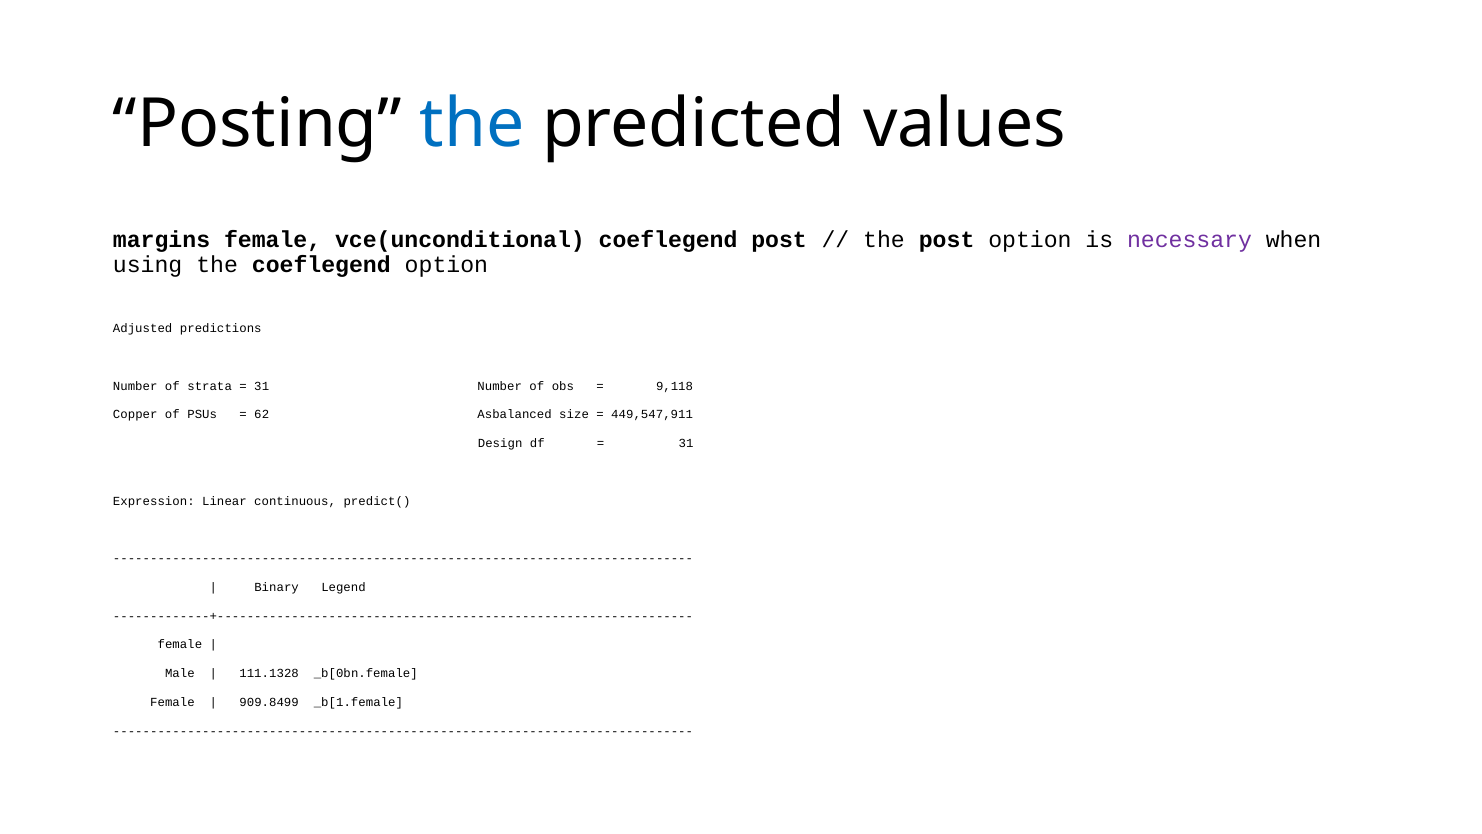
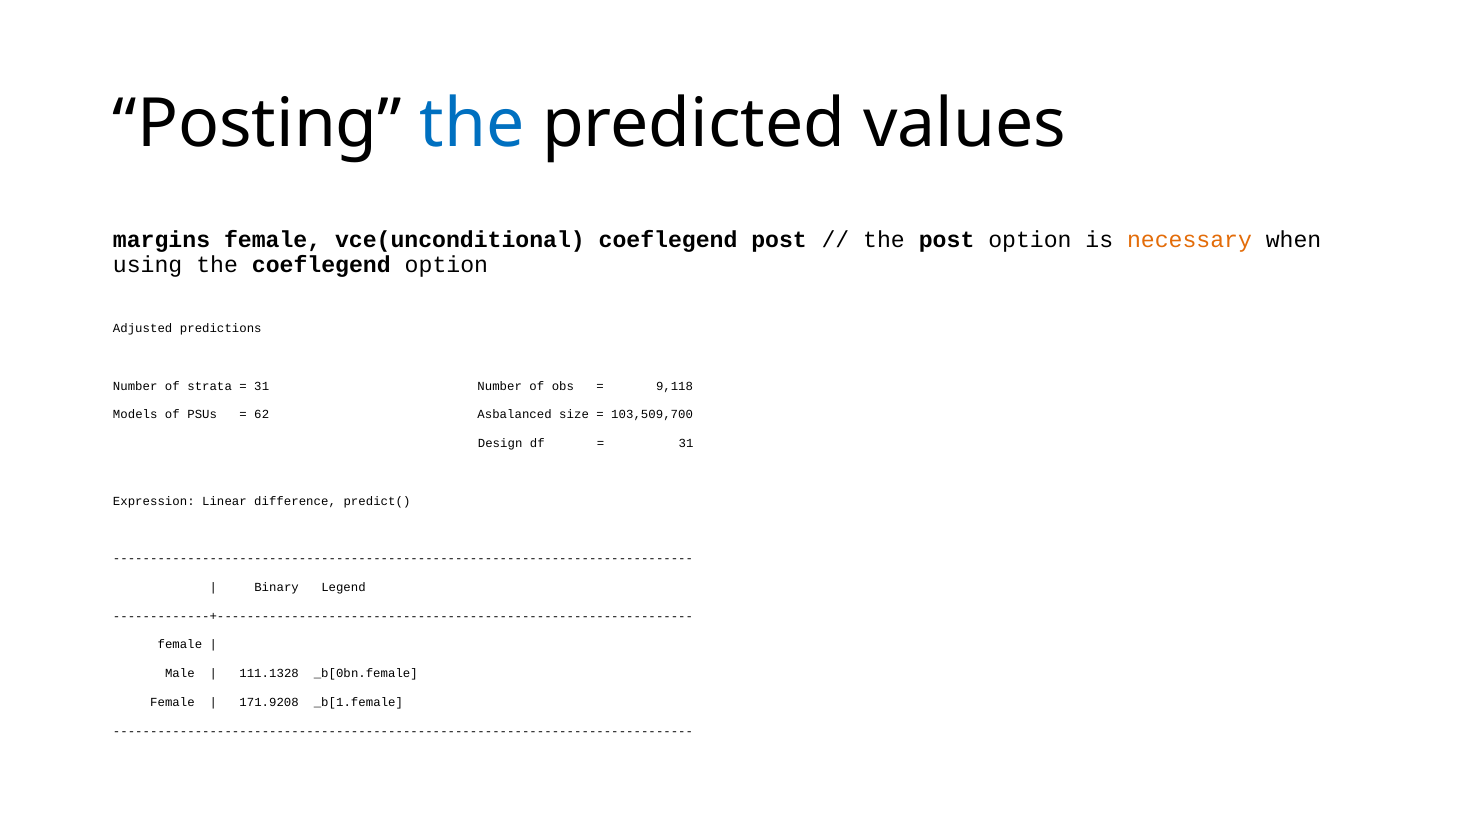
necessary colour: purple -> orange
Copper: Copper -> Models
449,547,911: 449,547,911 -> 103,509,700
continuous: continuous -> difference
909.8499: 909.8499 -> 171.9208
